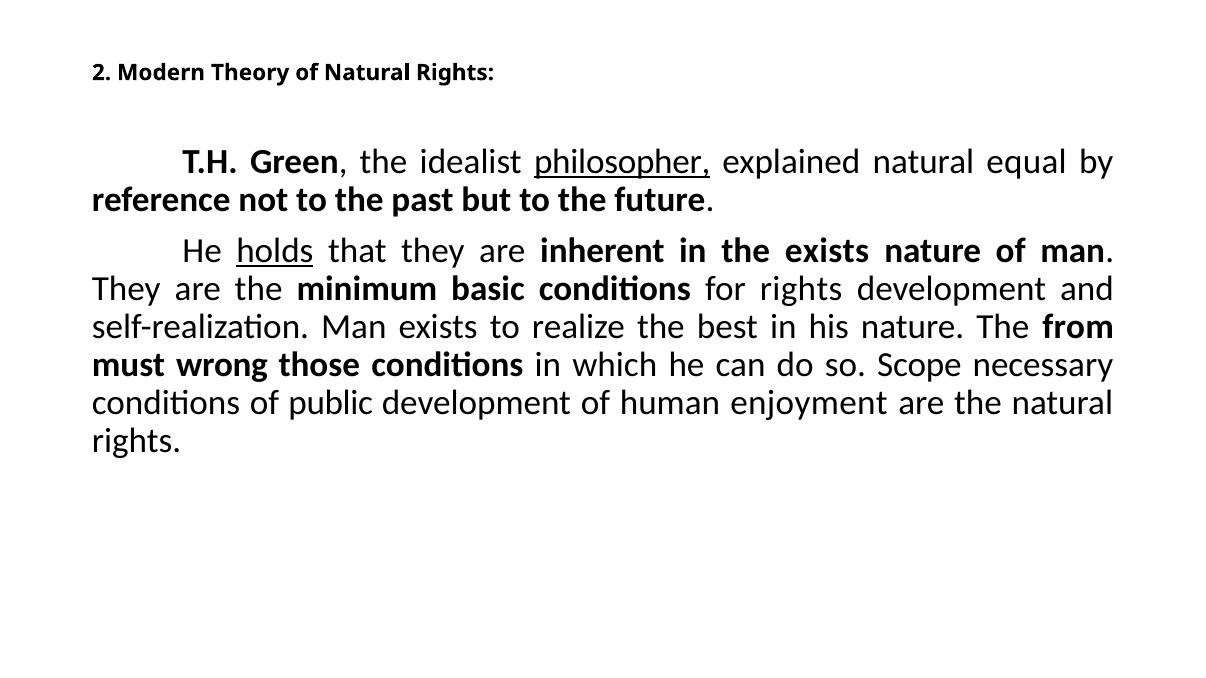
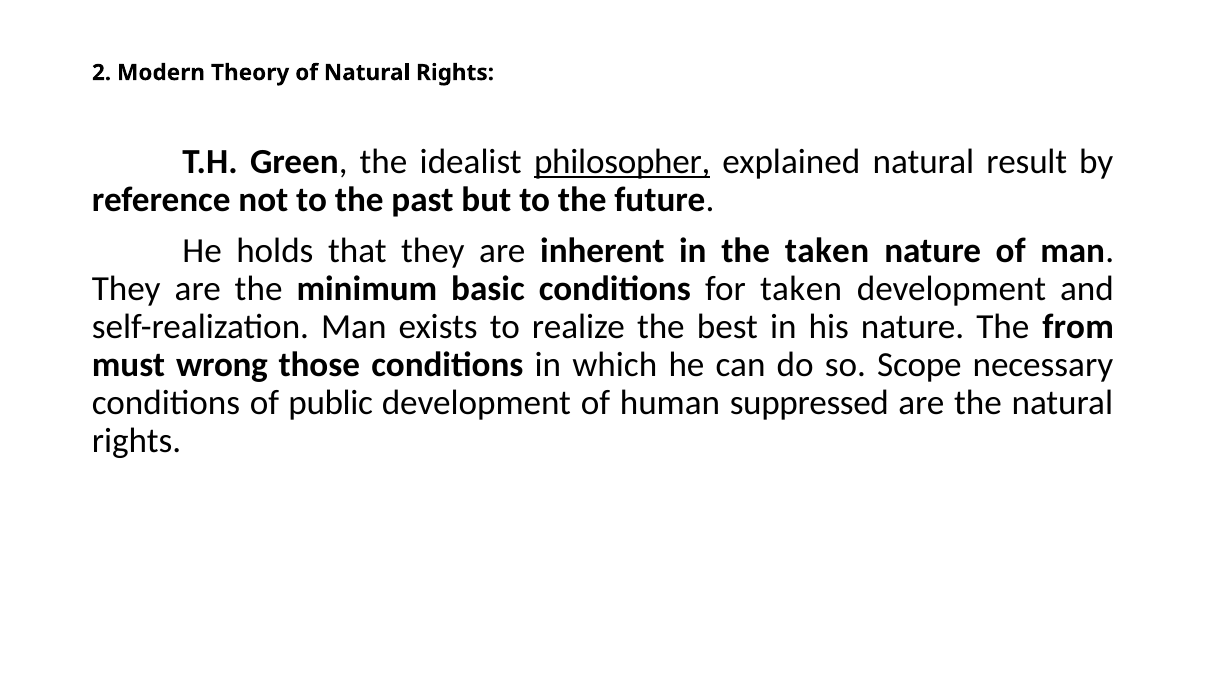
equal: equal -> result
holds underline: present -> none
the exists: exists -> taken
for rights: rights -> taken
enjoyment: enjoyment -> suppressed
